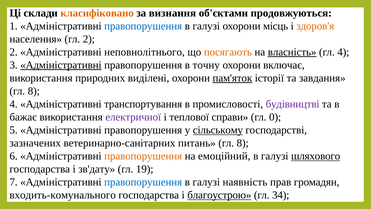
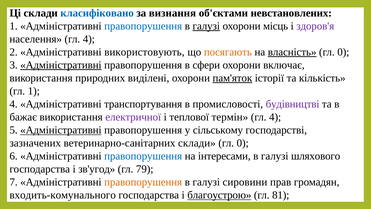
класифіковано colour: orange -> blue
продовжуються: продовжуються -> невстановлених
галузі at (206, 26) underline: none -> present
здоров'я colour: orange -> purple
населення гл 2: 2 -> 4
неповнолітнього: неповнолітнього -> використовують
4 at (343, 52): 4 -> 0
точну: точну -> сфери
завдання: завдання -> кількість
8 at (34, 91): 8 -> 1
справи: справи -> термін
0 at (275, 117): 0 -> 4
Адміністративні at (61, 130) underline: none -> present
сільському underline: present -> none
ветеринарно-санітарних питань: питань -> склади
8 at (243, 143): 8 -> 0
правопорушення at (143, 156) colour: orange -> blue
емоційний: емоційний -> інтересами
шляхового underline: present -> none
зв'дату: зв'дату -> зв'угод
19: 19 -> 79
правопорушення at (143, 182) colour: blue -> orange
наявність: наявність -> сировини
34: 34 -> 81
